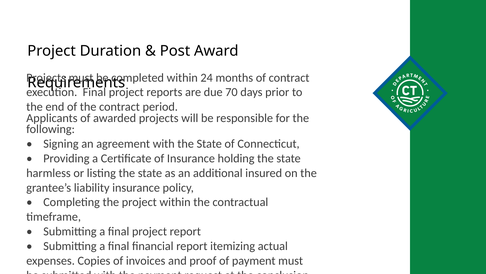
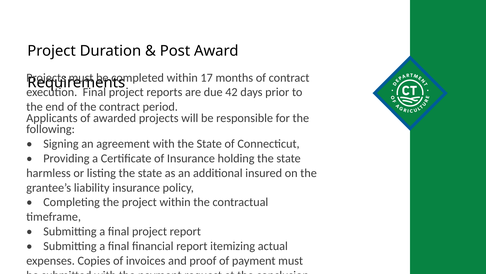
24: 24 -> 17
70: 70 -> 42
